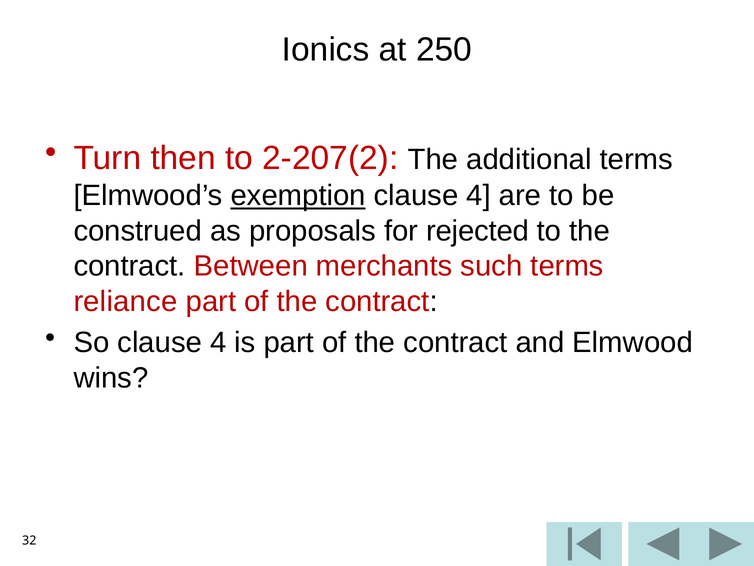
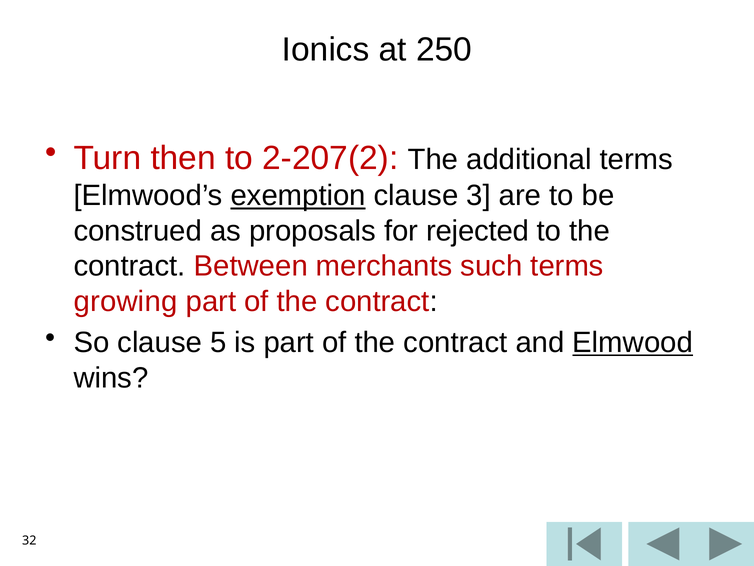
4 at (479, 196): 4 -> 3
reliance: reliance -> growing
So clause 4: 4 -> 5
Elmwood underline: none -> present
